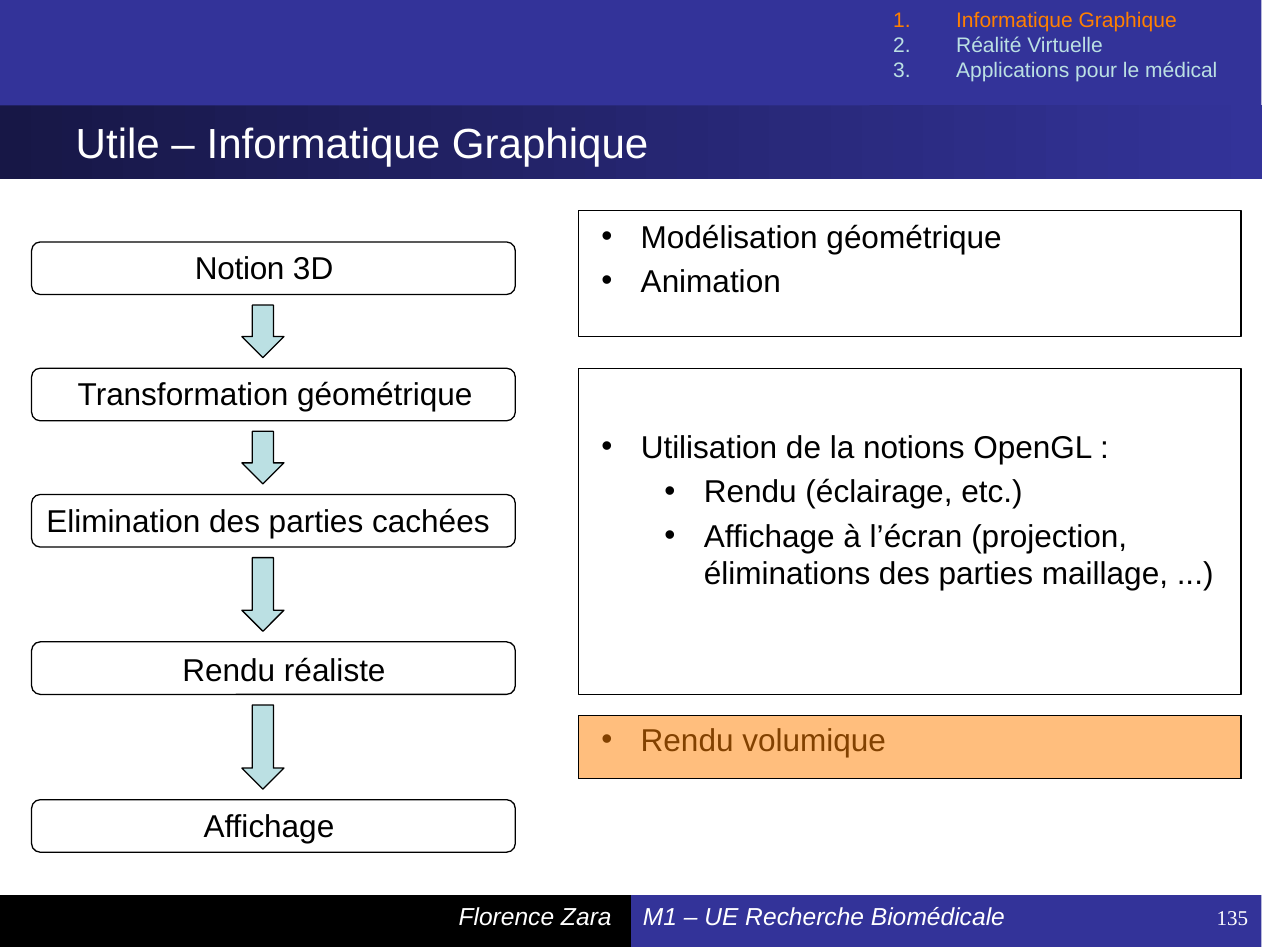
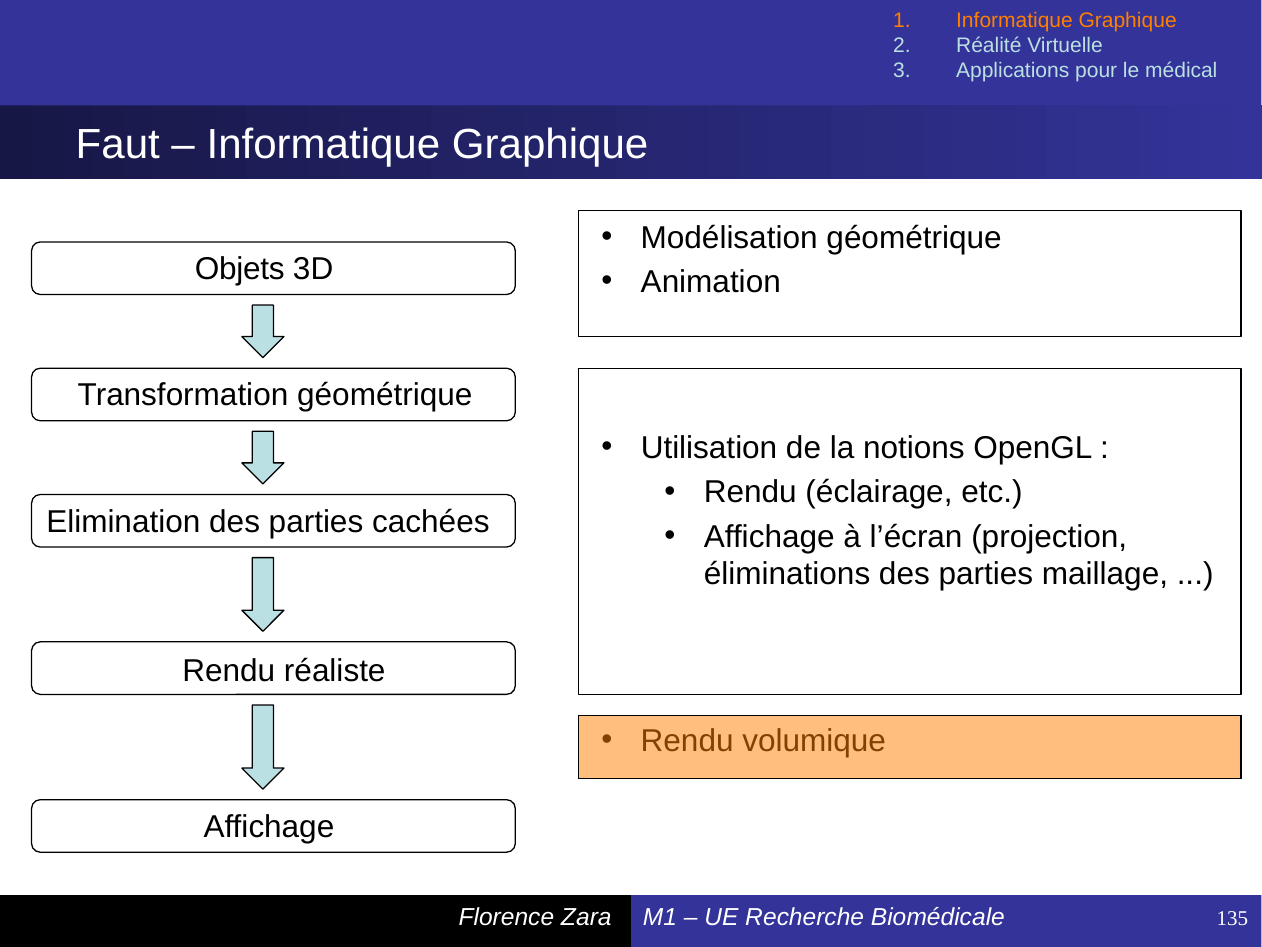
Utile: Utile -> Faut
Notion: Notion -> Objets
